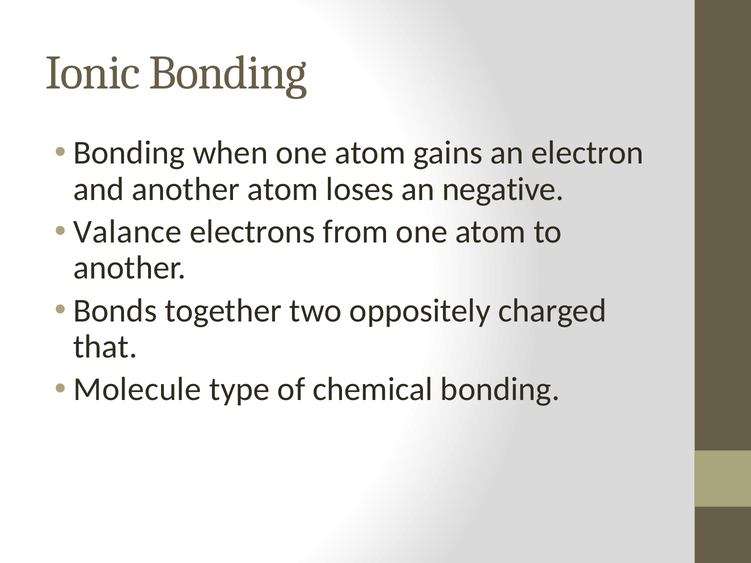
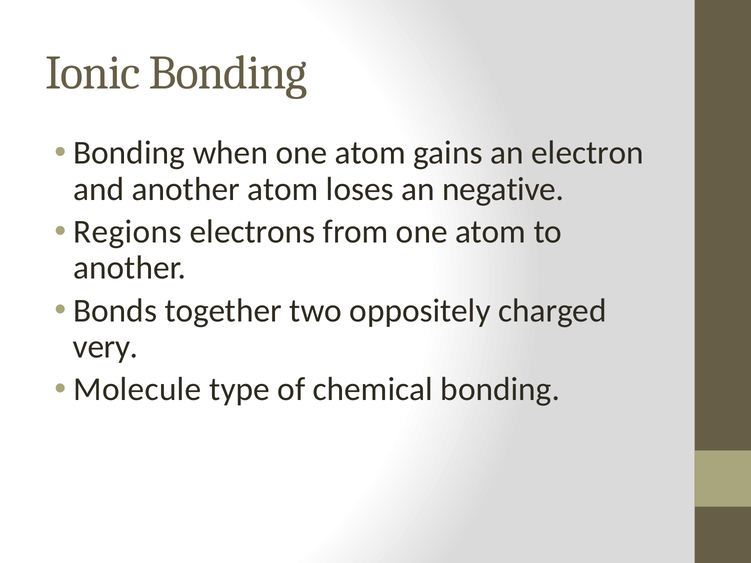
Valance: Valance -> Regions
that: that -> very
